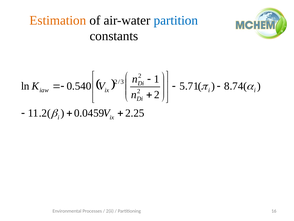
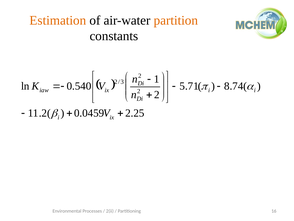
partition colour: blue -> orange
